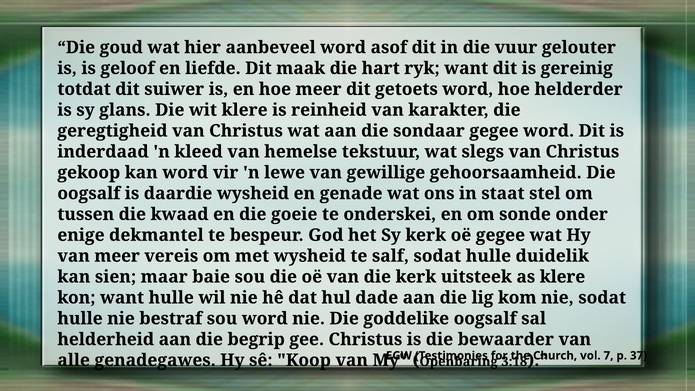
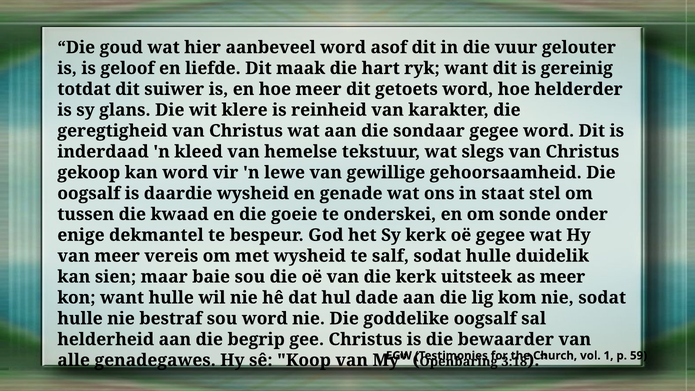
as klere: klere -> meer
7: 7 -> 1
37: 37 -> 59
